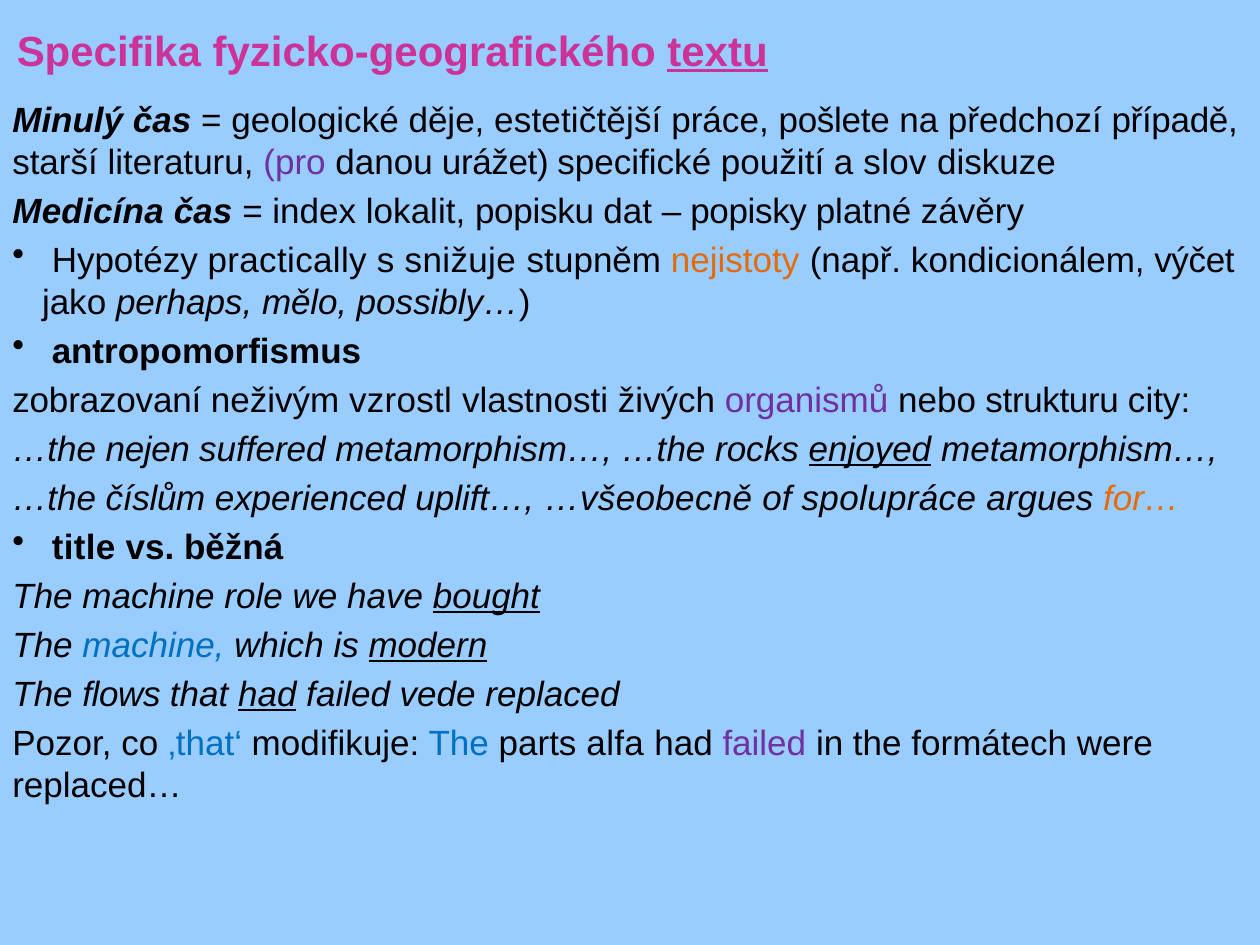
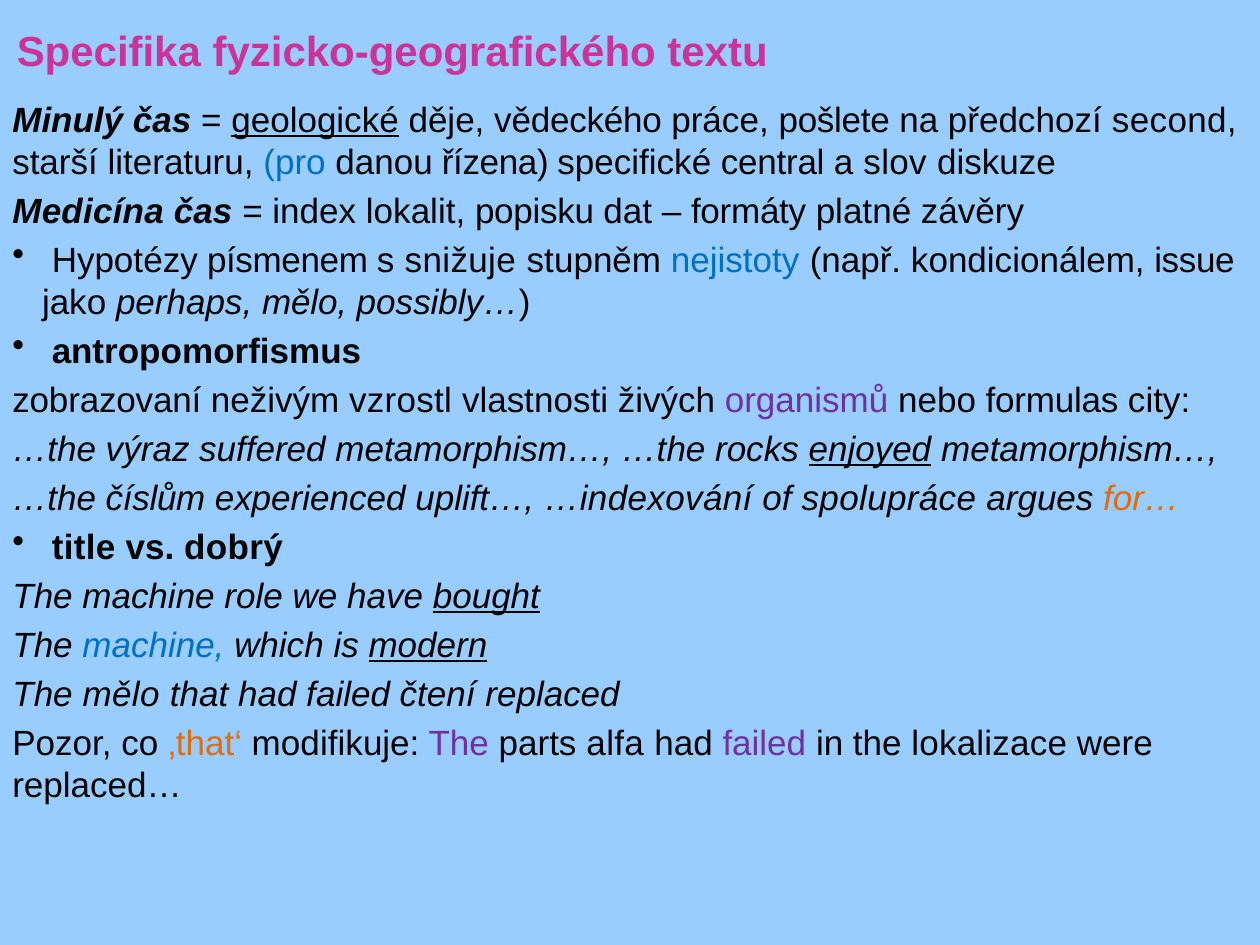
textu underline: present -> none
geologické underline: none -> present
estetičtější: estetičtější -> vědeckého
případě: případě -> second
pro colour: purple -> blue
urážet: urážet -> řízena
použití: použití -> central
popisky: popisky -> formáty
practically: practically -> písmenem
nejistoty colour: orange -> blue
výčet: výčet -> issue
strukturu: strukturu -> formulas
nejen: nejen -> výraz
…všeobecně: …všeobecně -> …indexování
běžná: běžná -> dobrý
The flows: flows -> mělo
had at (267, 695) underline: present -> none
vede: vede -> čtení
‚that‘ colour: blue -> orange
The at (459, 744) colour: blue -> purple
formátech: formátech -> lokalizace
